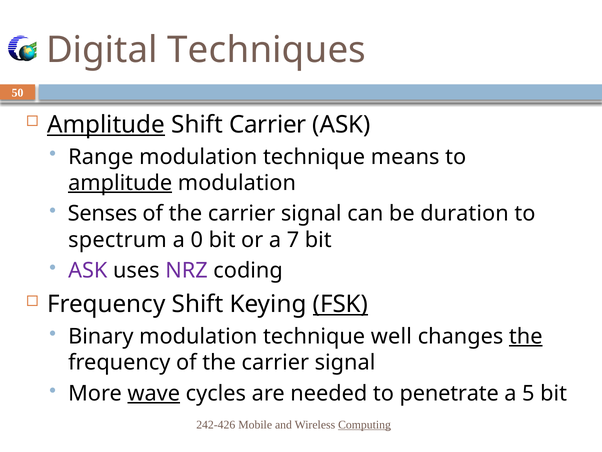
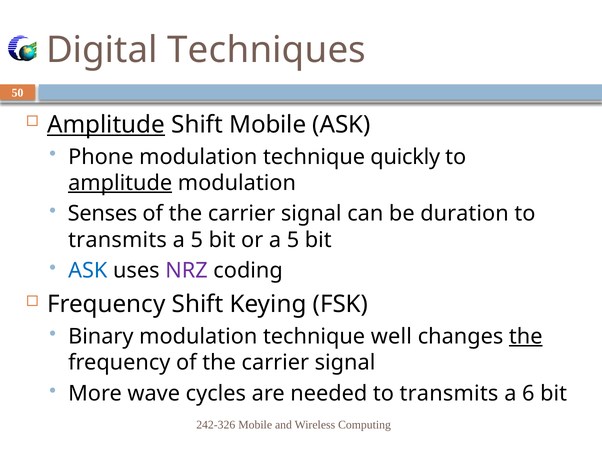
Shift Carrier: Carrier -> Mobile
Range: Range -> Phone
means: means -> quickly
spectrum at (118, 240): spectrum -> transmits
0 at (197, 240): 0 -> 5
or a 7: 7 -> 5
ASK at (88, 270) colour: purple -> blue
FSK underline: present -> none
wave underline: present -> none
needed to penetrate: penetrate -> transmits
5: 5 -> 6
242-426: 242-426 -> 242-326
Computing underline: present -> none
